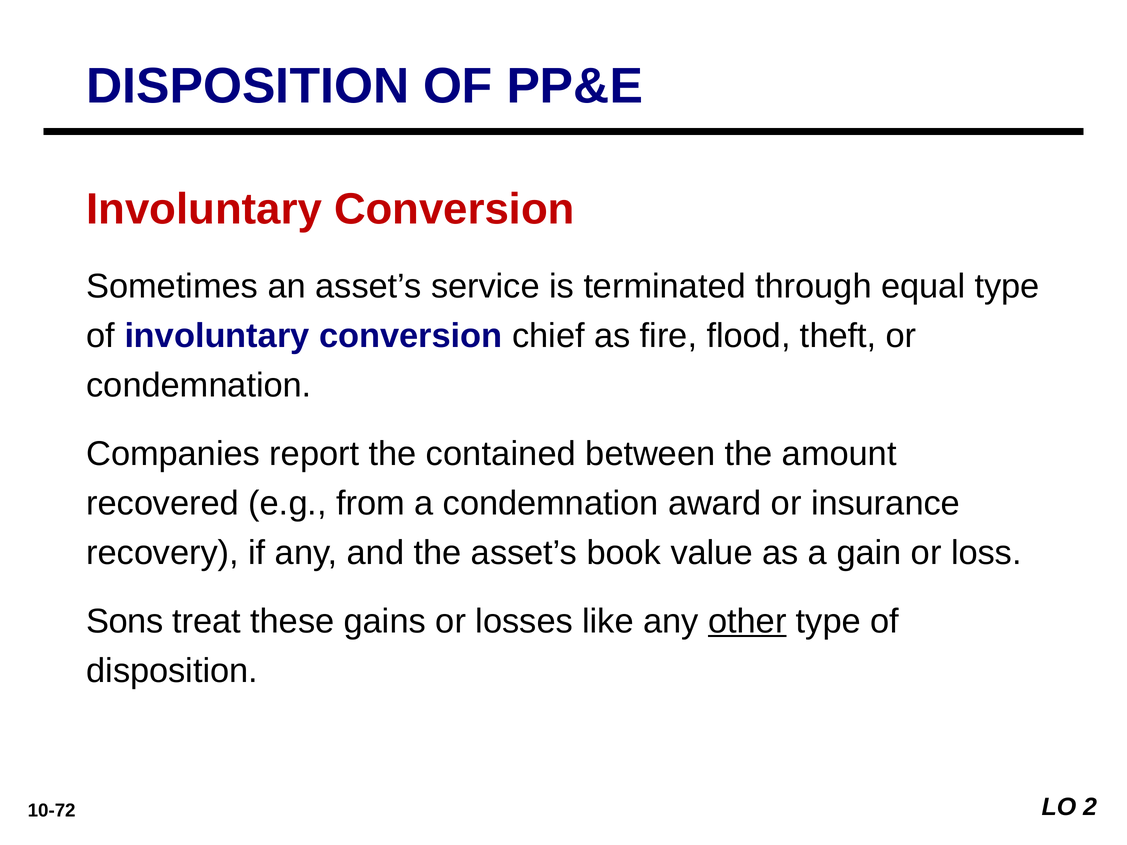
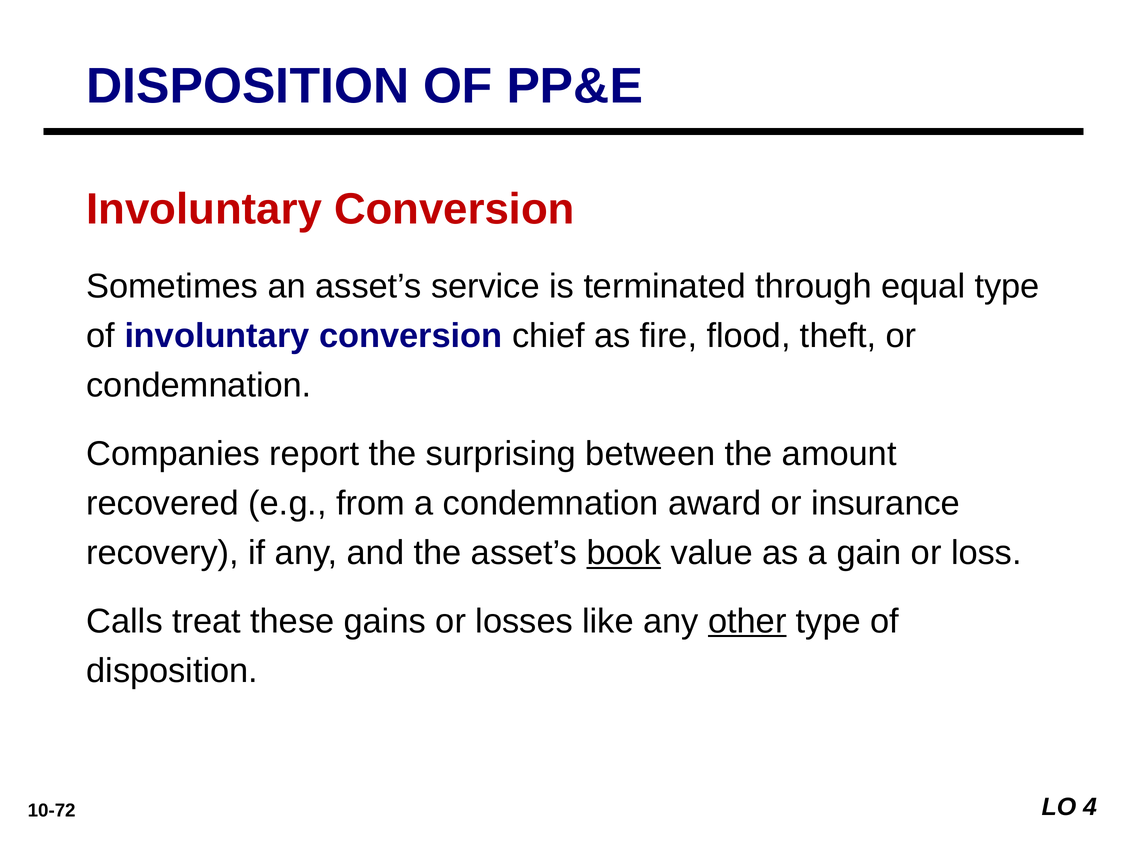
contained: contained -> surprising
book underline: none -> present
Sons: Sons -> Calls
2: 2 -> 4
